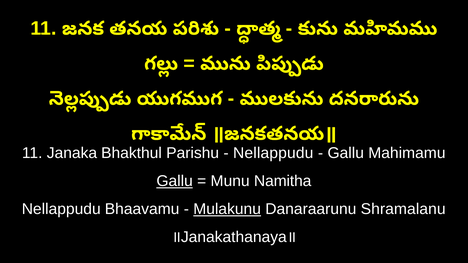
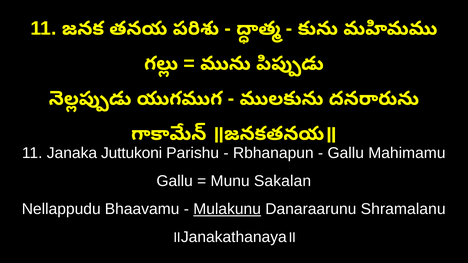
Bhakthul: Bhakthul -> Juttukoni
Nellappudu at (273, 153): Nellappudu -> Rbhanapun
Gallu at (175, 181) underline: present -> none
Namitha: Namitha -> Sakalan
